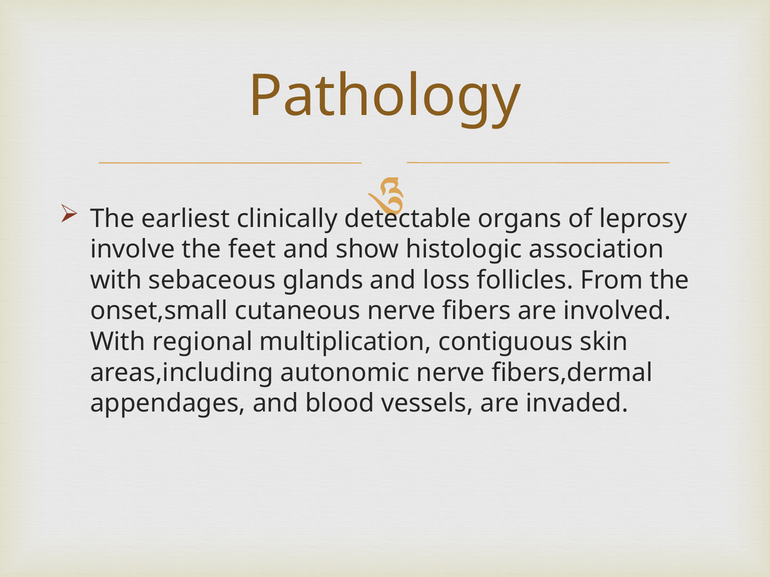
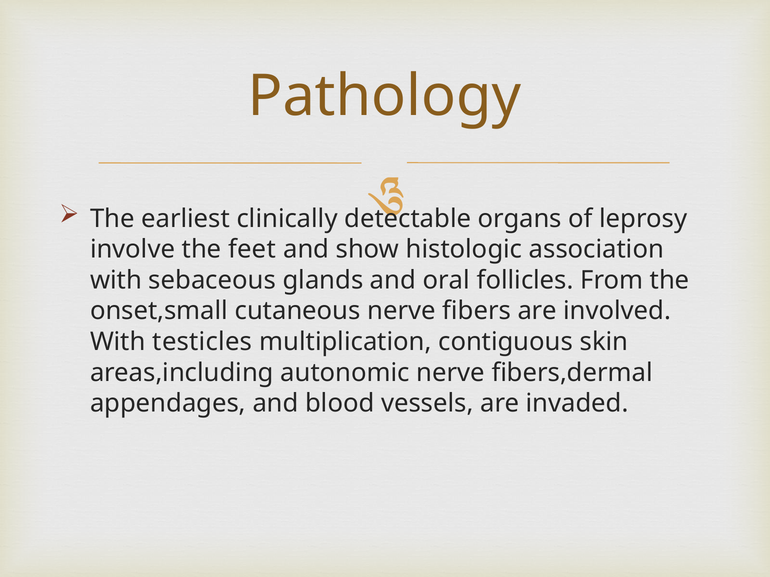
loss: loss -> oral
regional: regional -> testicles
